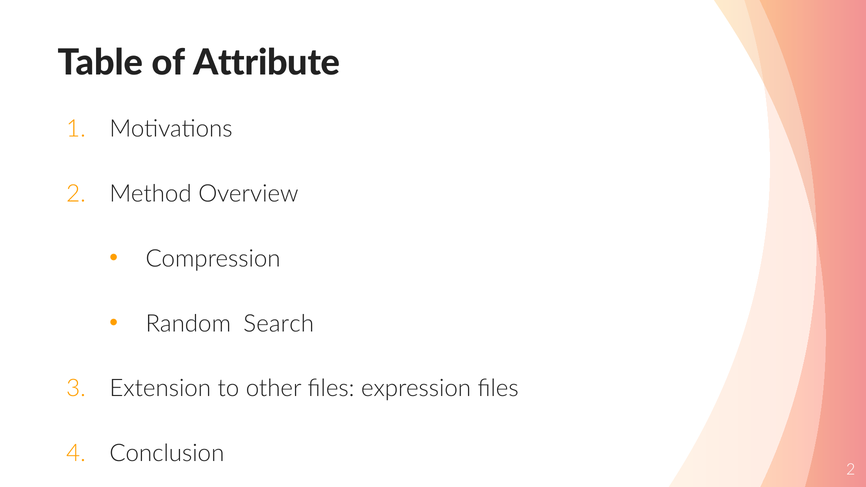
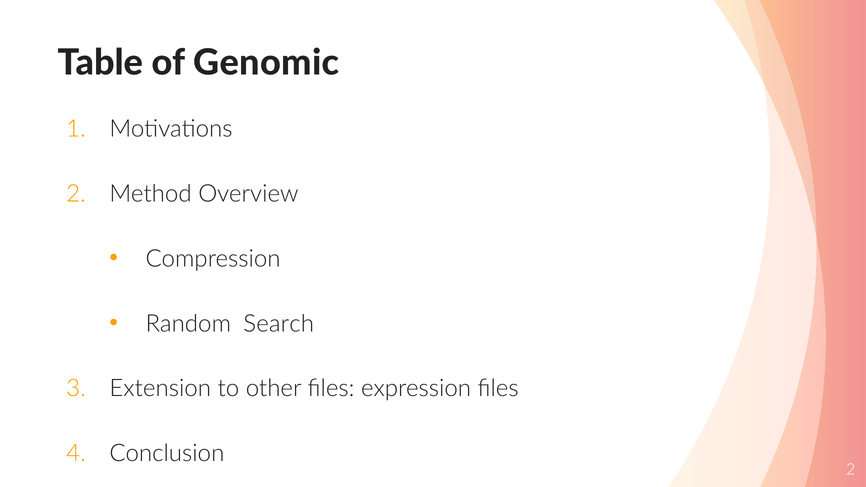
Attribute: Attribute -> Genomic
